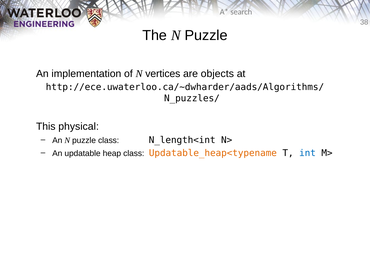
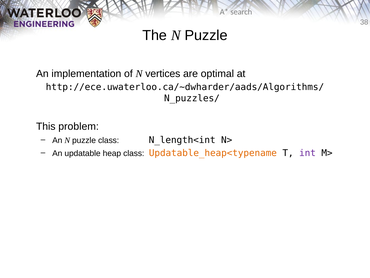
objects: objects -> optimal
physical: physical -> problem
int colour: blue -> purple
